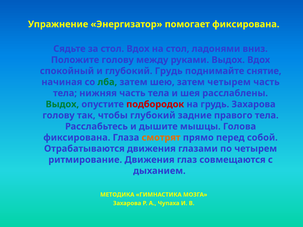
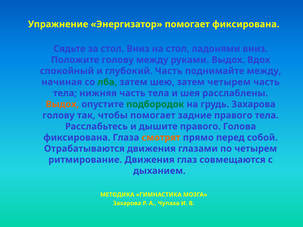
стол Вдох: Вдох -> Вниз
глубокий Грудь: Грудь -> Часть
поднимайте снятие: снятие -> между
Выдох at (62, 104) colour: green -> orange
подбородок colour: red -> green
чтобы глубокий: глубокий -> помогает
дышите мышцы: мышцы -> правого
